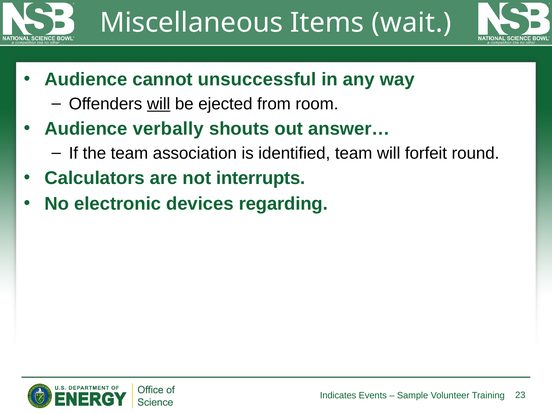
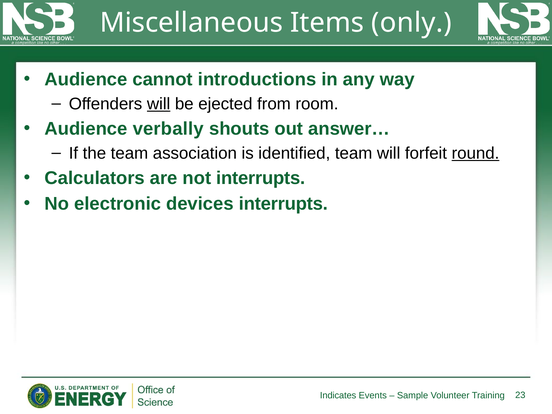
wait: wait -> only
unsuccessful: unsuccessful -> introductions
round underline: none -> present
devices regarding: regarding -> interrupts
